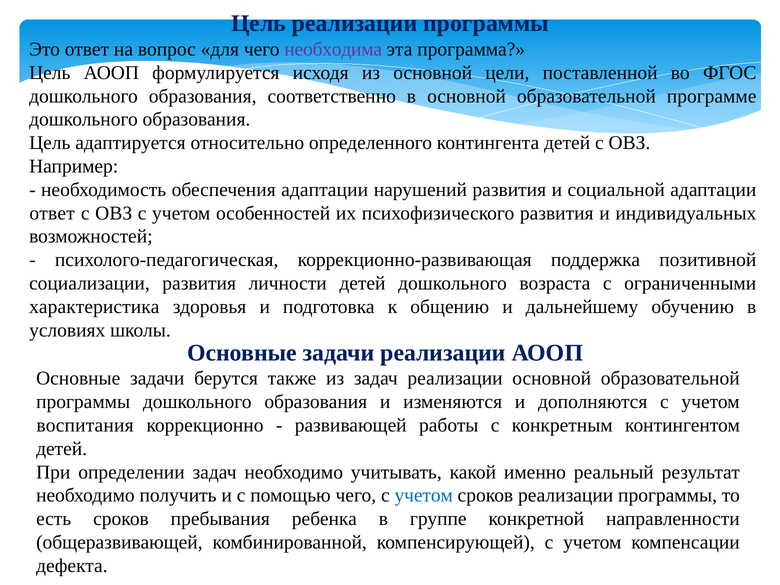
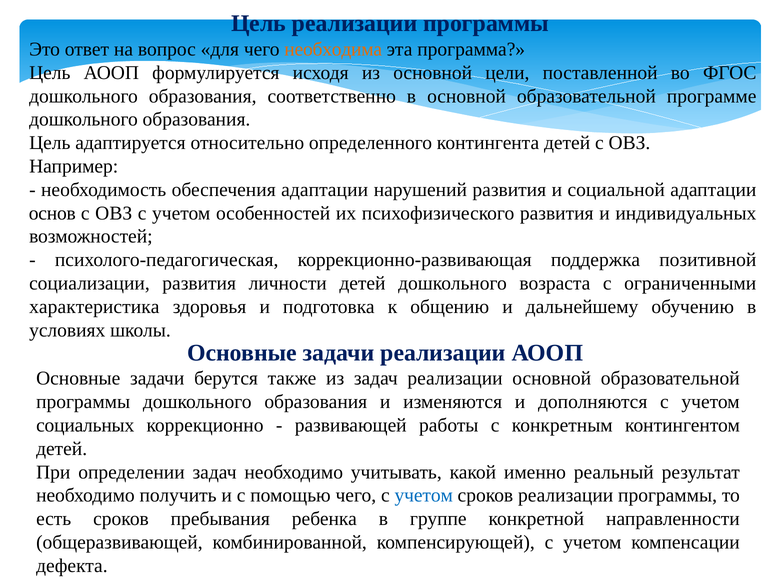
необходима colour: purple -> orange
ответ at (52, 213): ответ -> основ
воспитания: воспитания -> социальных
